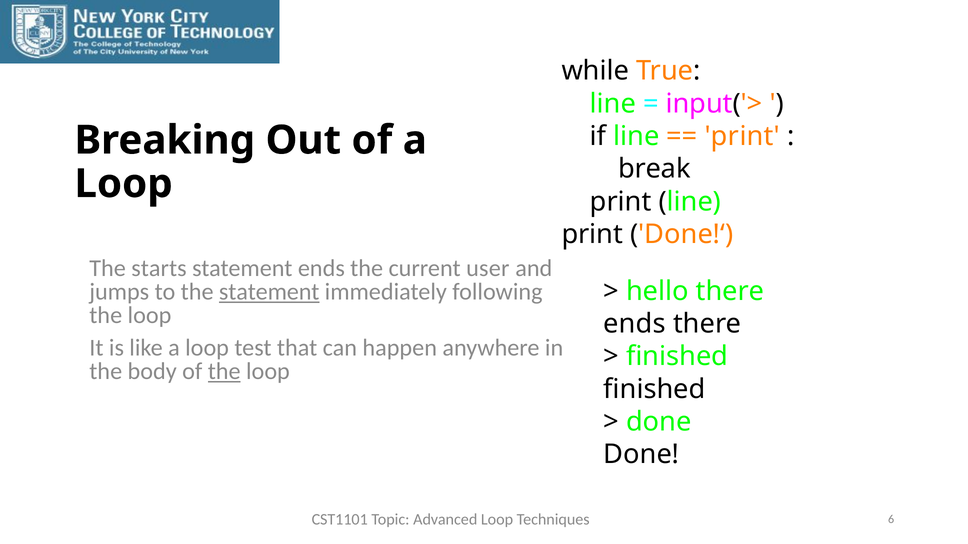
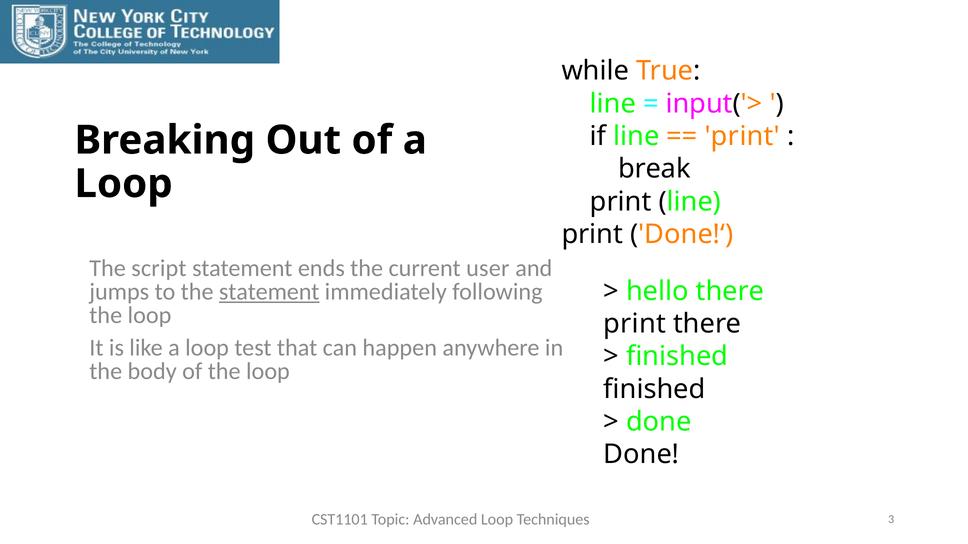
starts: starts -> script
ends at (635, 324): ends -> print
the at (224, 372) underline: present -> none
6: 6 -> 3
